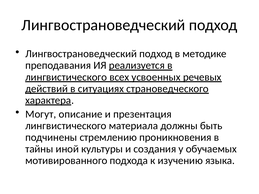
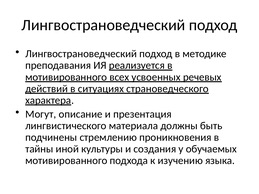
лингвистического at (66, 77): лингвистического -> мотивированного
